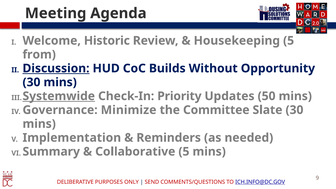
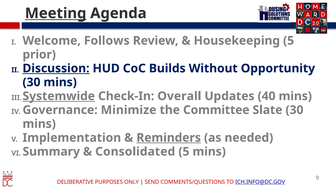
Meeting underline: none -> present
Historic: Historic -> Follows
from: from -> prior
Priority: Priority -> Overall
50: 50 -> 40
Reminders underline: none -> present
Collaborative: Collaborative -> Consolidated
